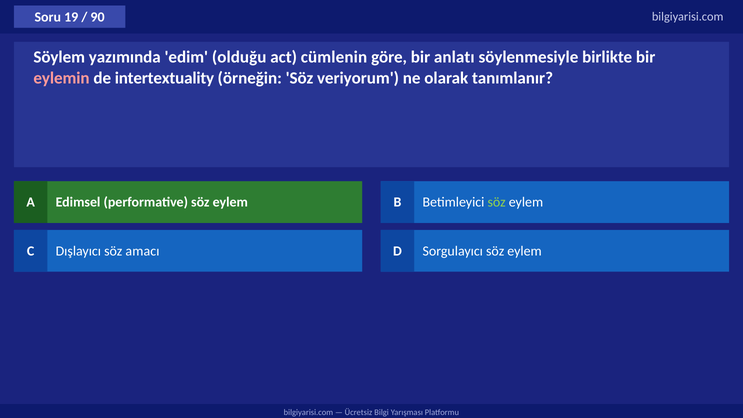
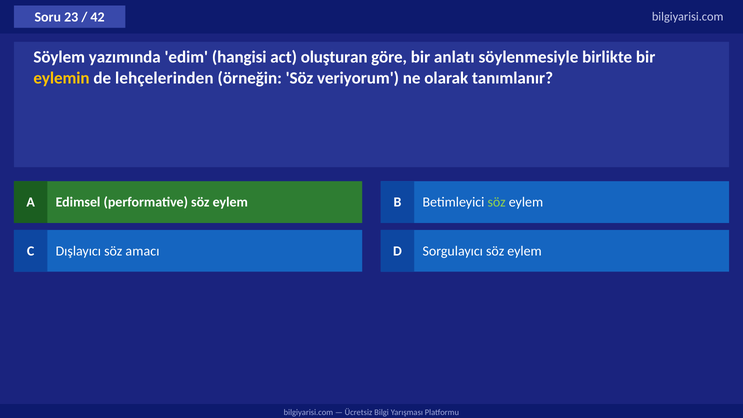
19: 19 -> 23
90: 90 -> 42
olduğu: olduğu -> hangisi
cümlenin: cümlenin -> oluşturan
eylemin colour: pink -> yellow
intertextuality: intertextuality -> lehçelerinden
